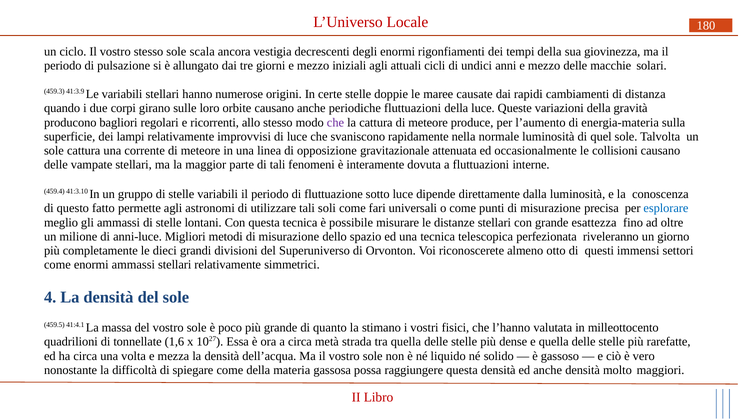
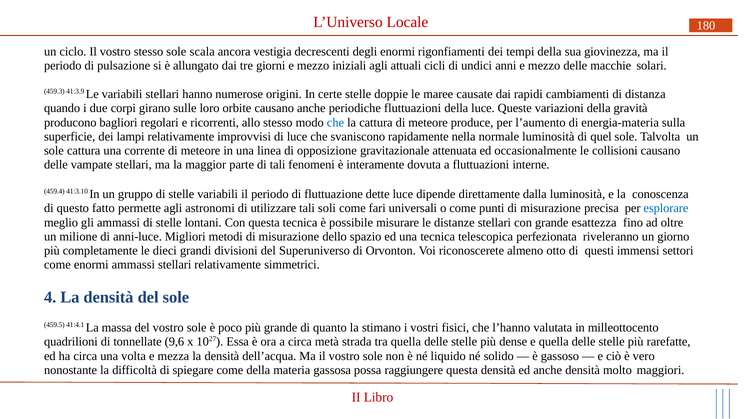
che at (335, 122) colour: purple -> blue
sotto: sotto -> dette
1,6: 1,6 -> 9,6
